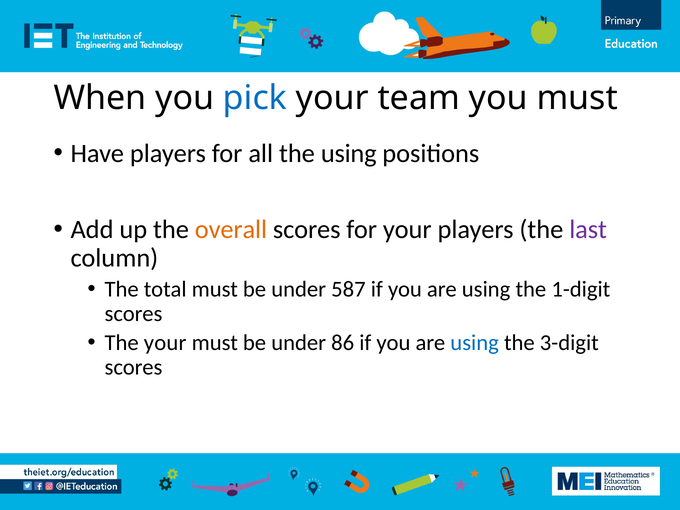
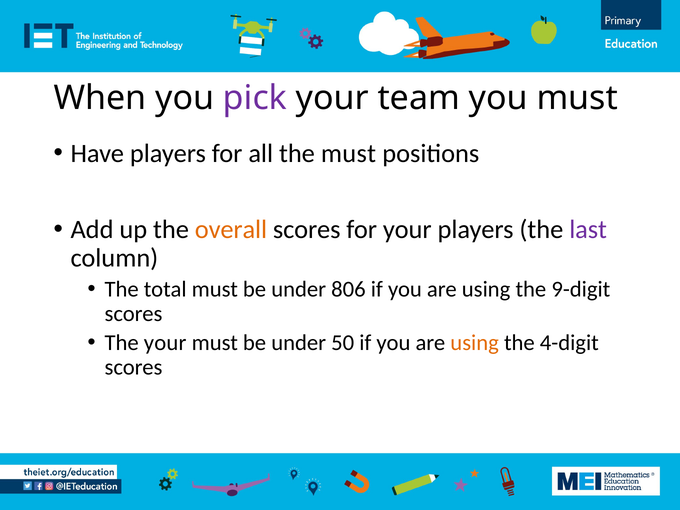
pick colour: blue -> purple
the using: using -> must
587: 587 -> 806
1-digit: 1-digit -> 9-digit
86: 86 -> 50
using at (475, 343) colour: blue -> orange
3-digit: 3-digit -> 4-digit
